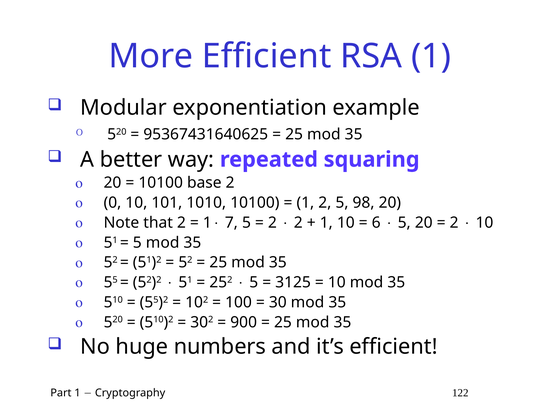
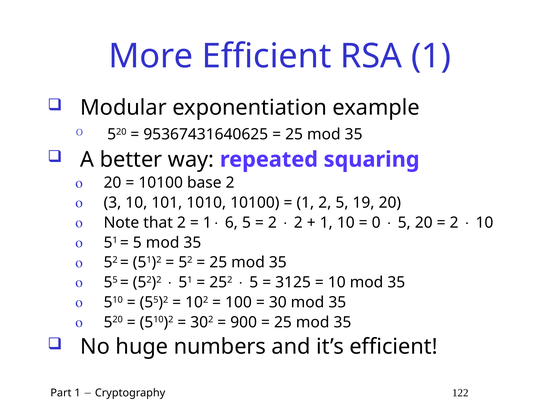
0: 0 -> 3
98: 98 -> 19
7: 7 -> 6
6: 6 -> 0
